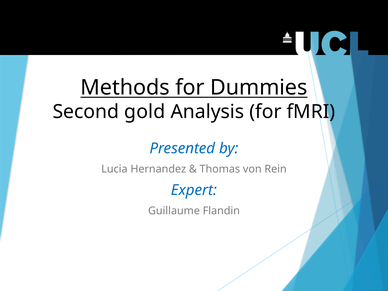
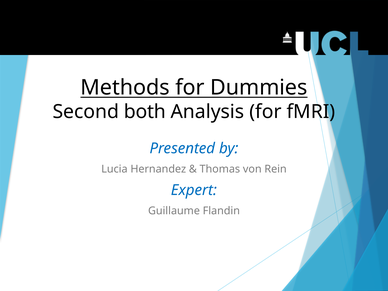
gold: gold -> both
